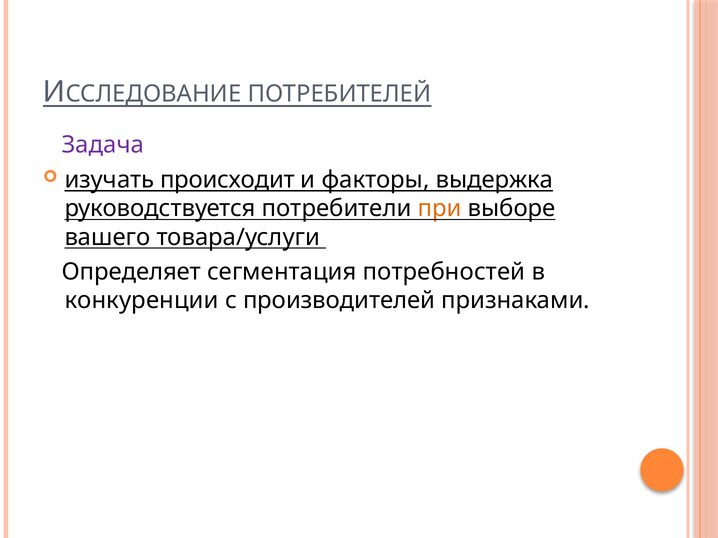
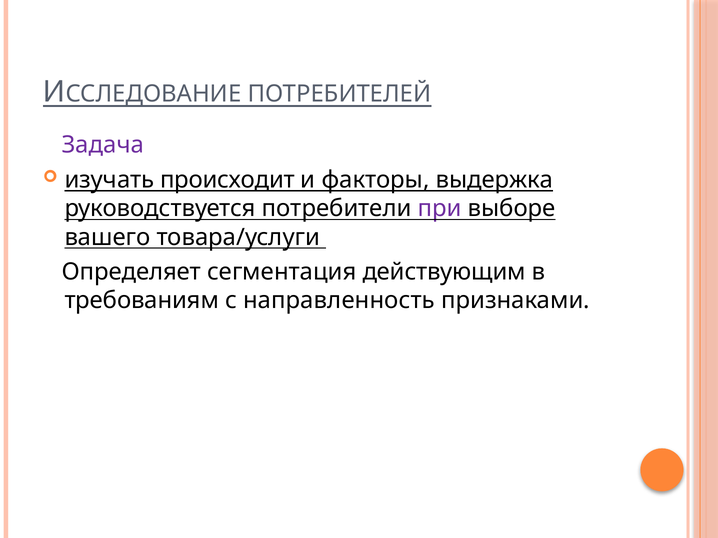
при colour: orange -> purple
потребностей: потребностей -> действующим
конкуренции: конкуренции -> требованиям
производителей: производителей -> направленность
